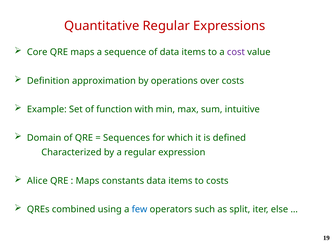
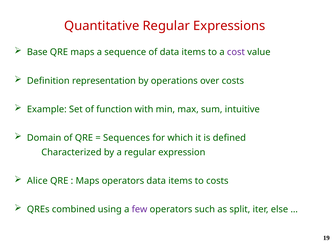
Core: Core -> Base
approximation: approximation -> representation
Maps constants: constants -> operators
few colour: blue -> purple
